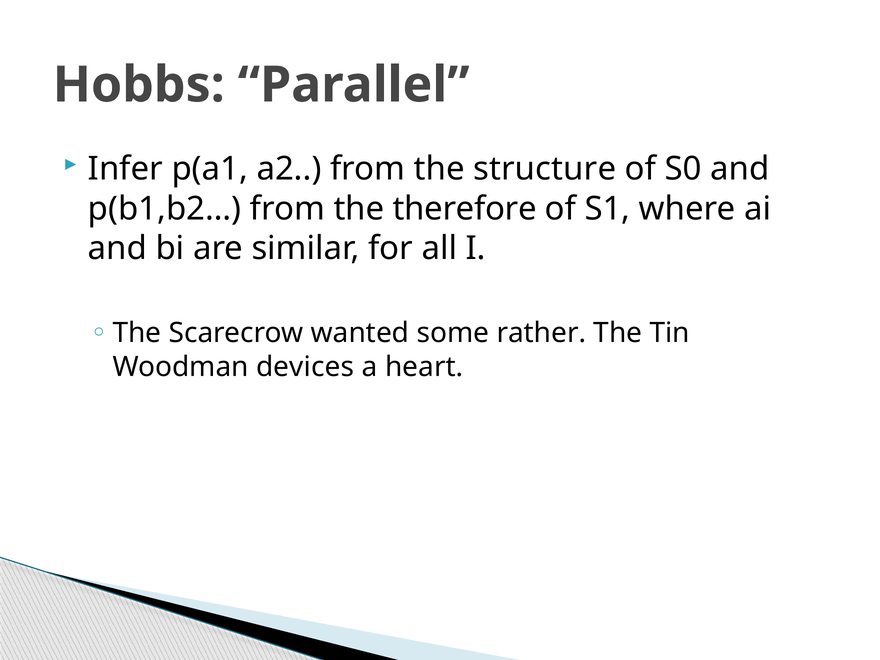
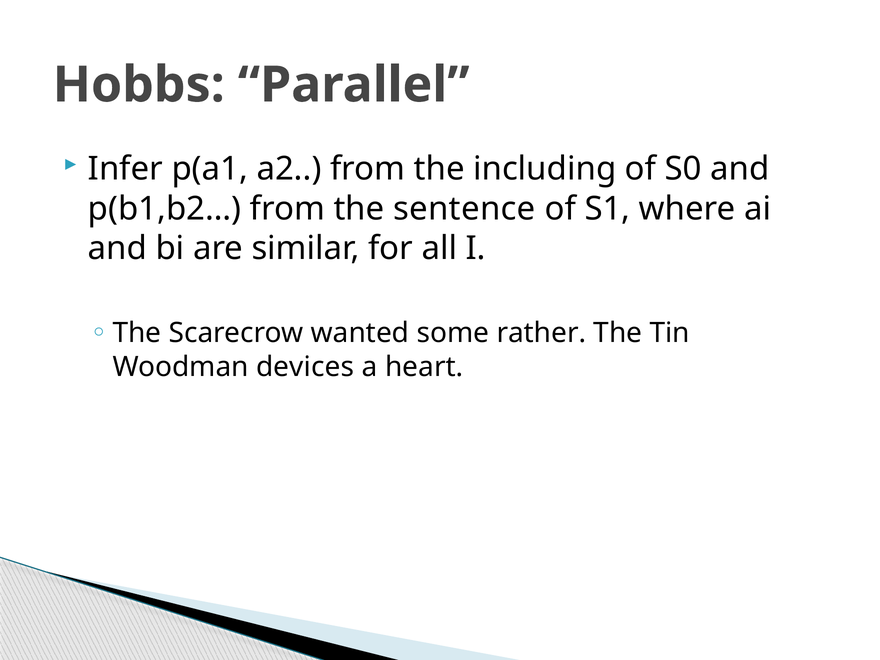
structure: structure -> including
therefore: therefore -> sentence
